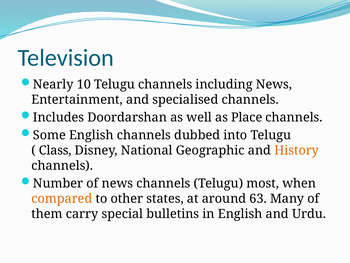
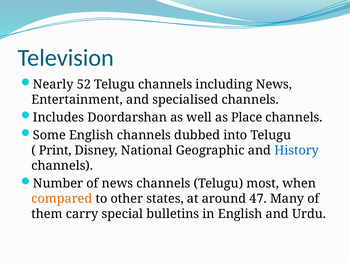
10: 10 -> 52
Class: Class -> Print
History colour: orange -> blue
63: 63 -> 47
